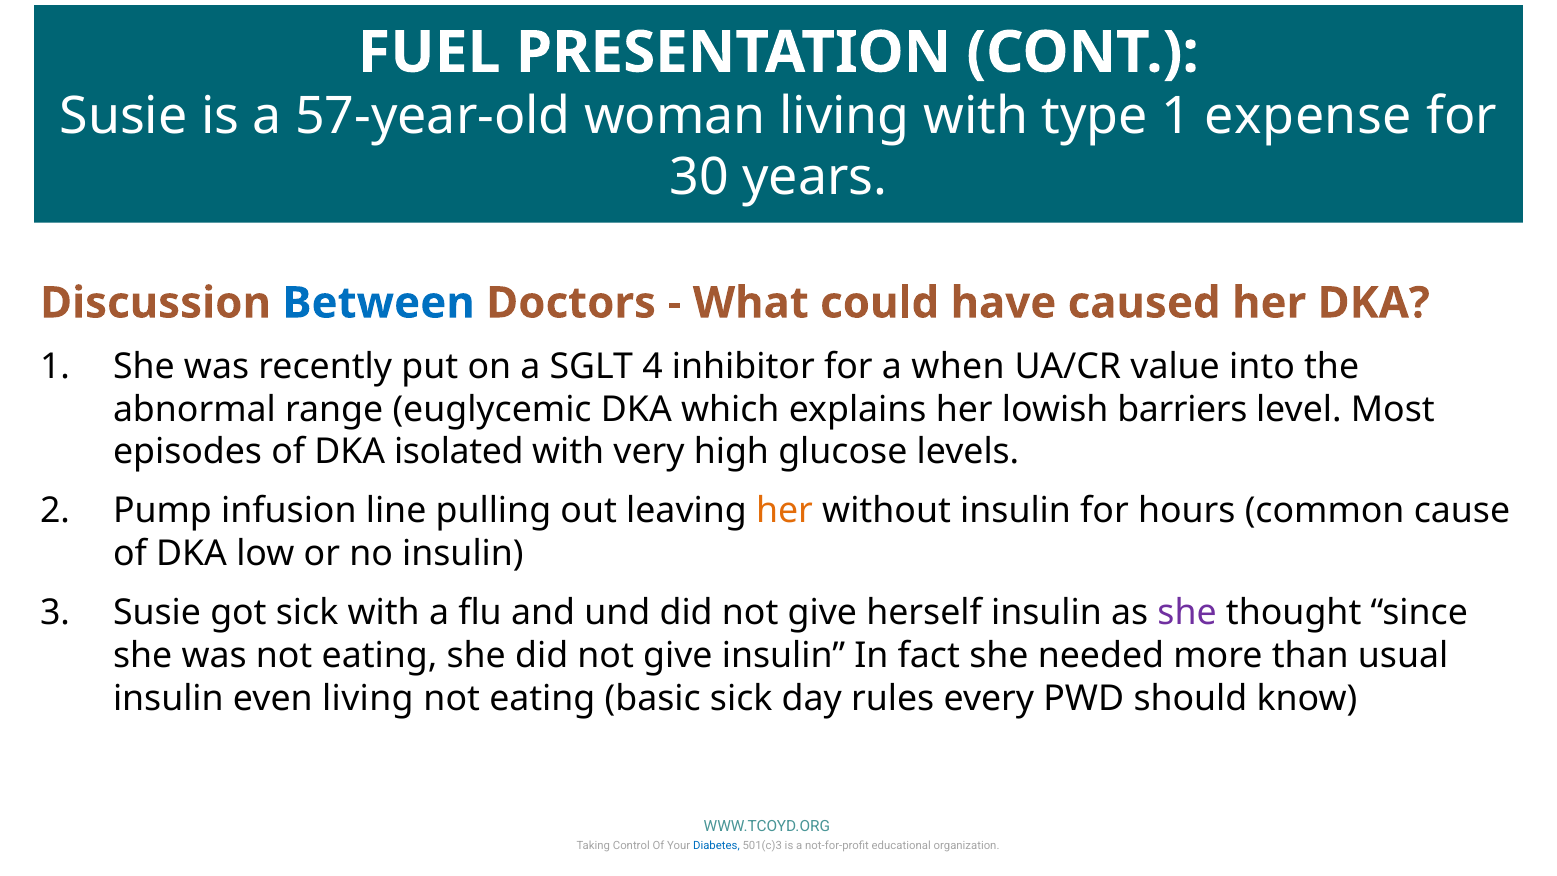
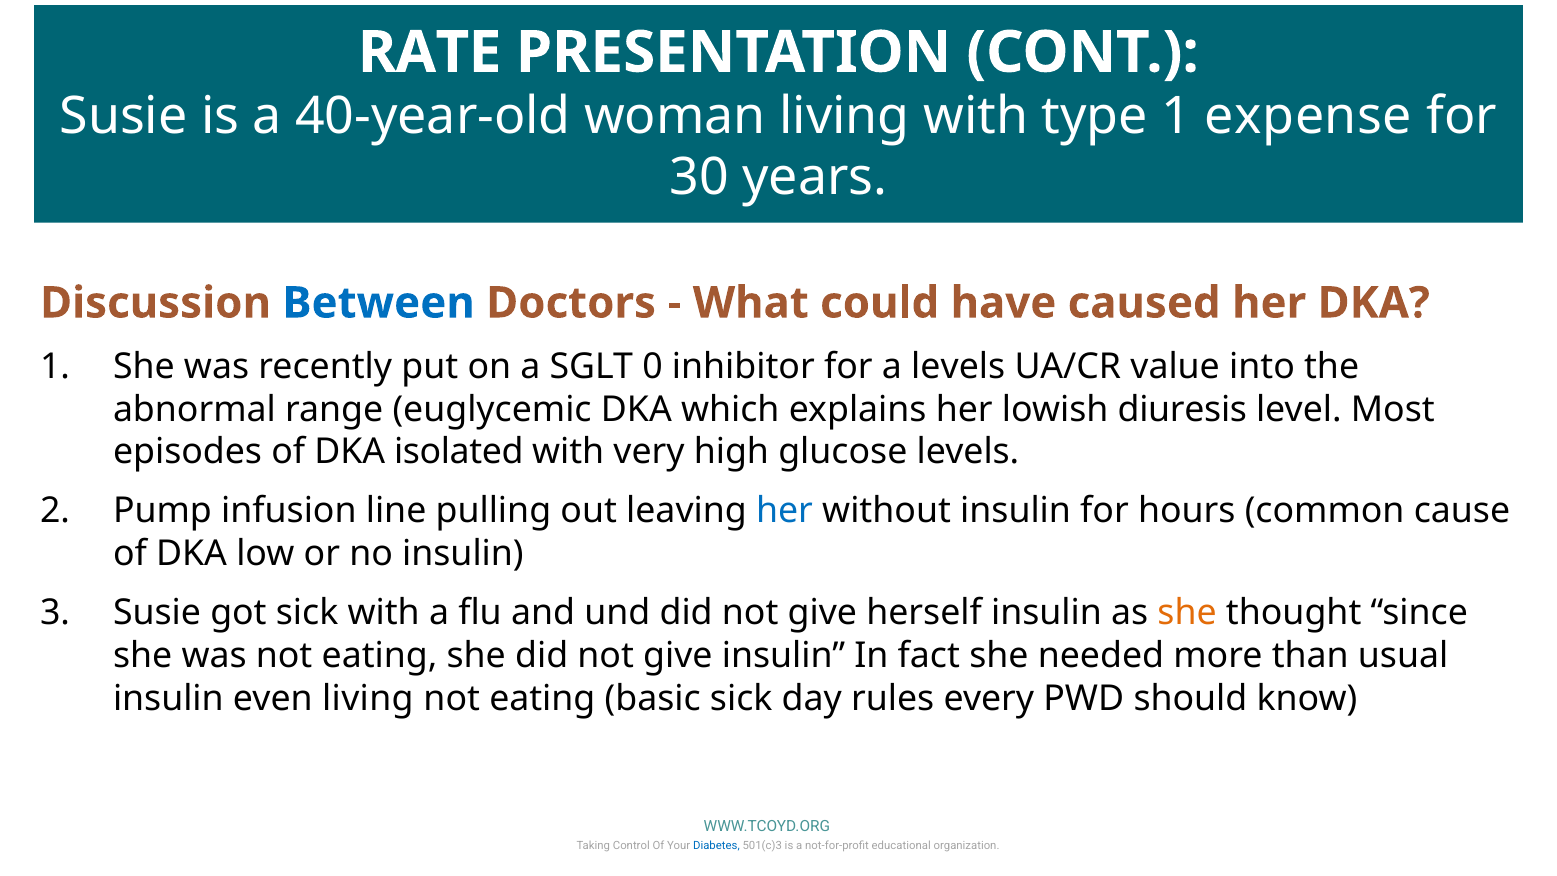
FUEL: FUEL -> RATE
57-year-old: 57-year-old -> 40-year-old
4: 4 -> 0
a when: when -> levels
barriers: barriers -> diuresis
her at (785, 511) colour: orange -> blue
she at (1187, 613) colour: purple -> orange
